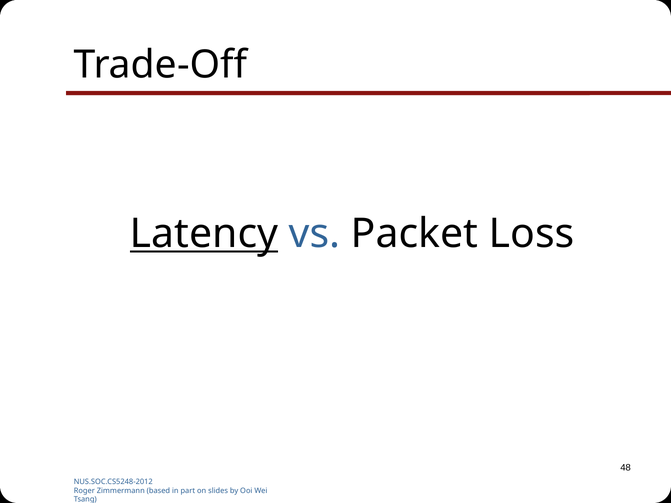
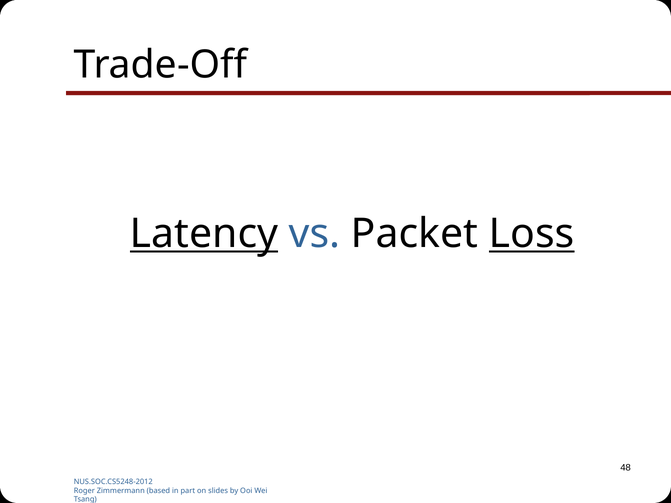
Loss underline: none -> present
